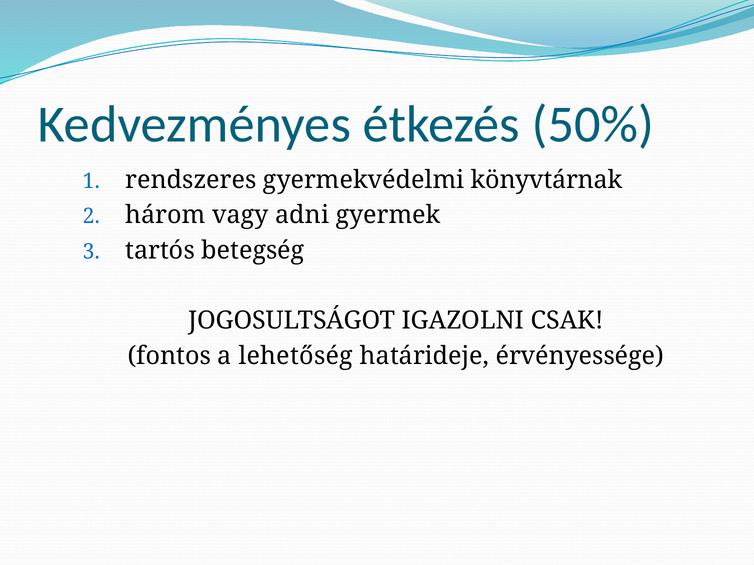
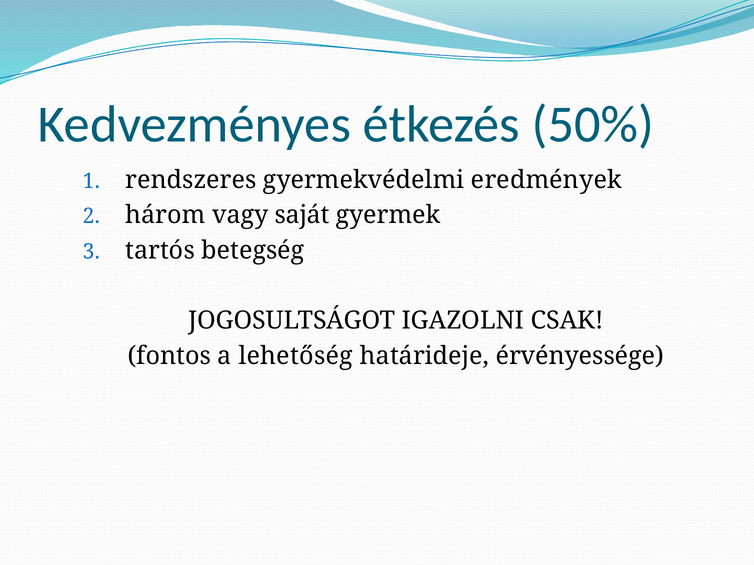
könyvtárnak: könyvtárnak -> eredmények
adni: adni -> saját
